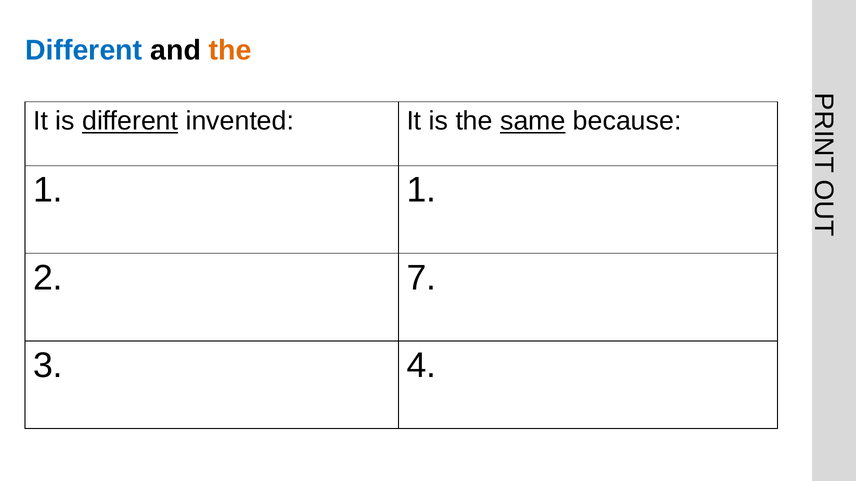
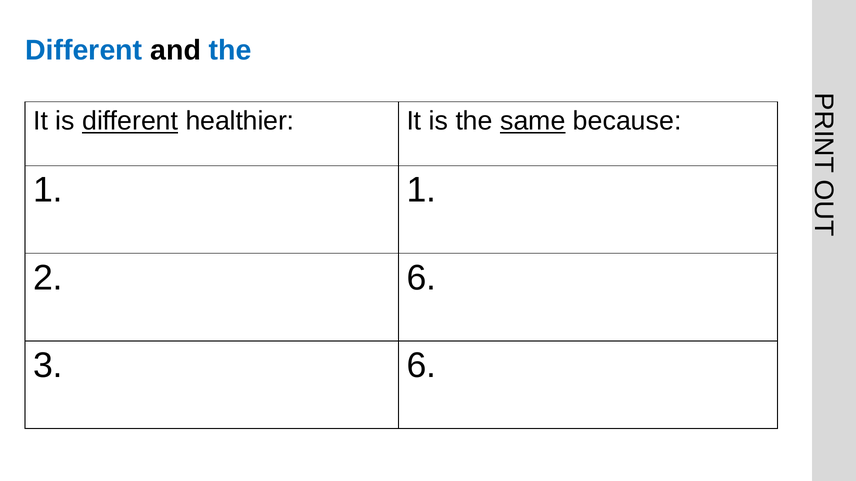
the at (230, 50) colour: orange -> blue
invented: invented -> healthier
2 7: 7 -> 6
3 4: 4 -> 6
